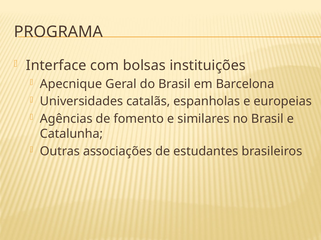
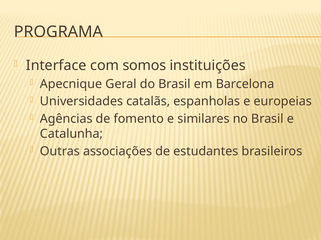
bolsas: bolsas -> somos
